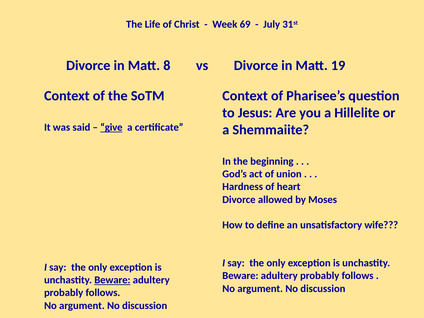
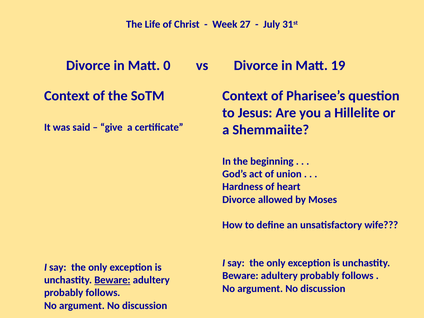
69: 69 -> 27
8: 8 -> 0
give underline: present -> none
